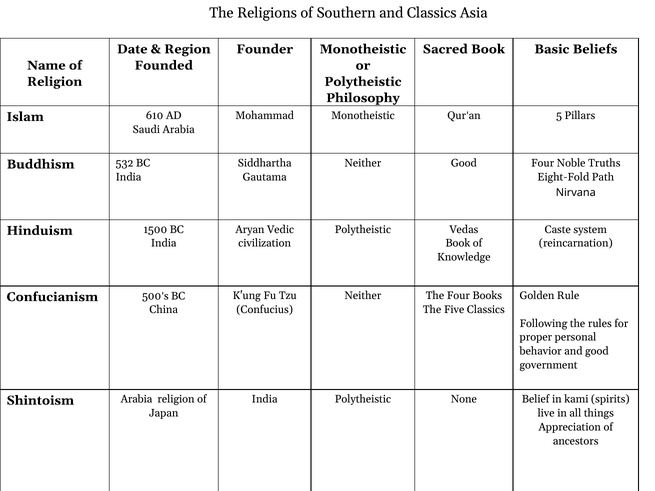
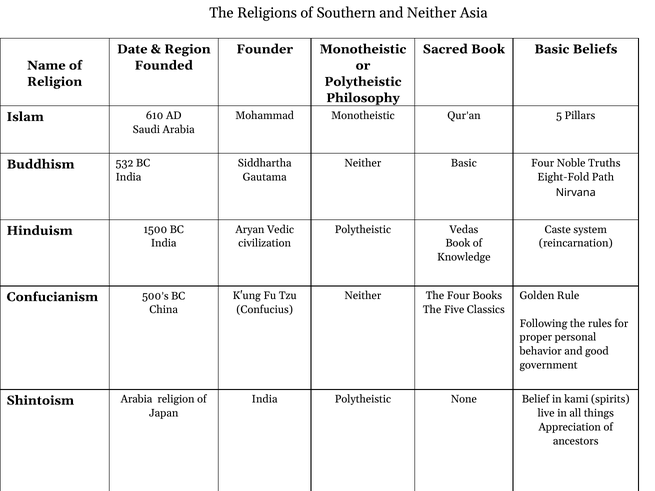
and Classics: Classics -> Neither
Neither Good: Good -> Basic
